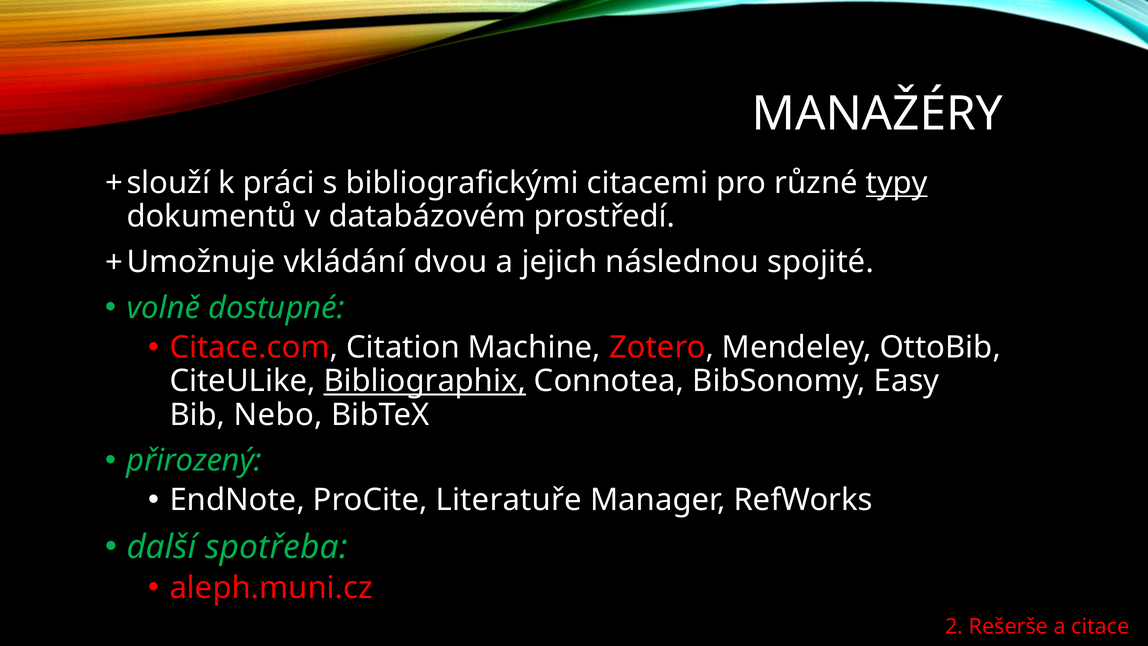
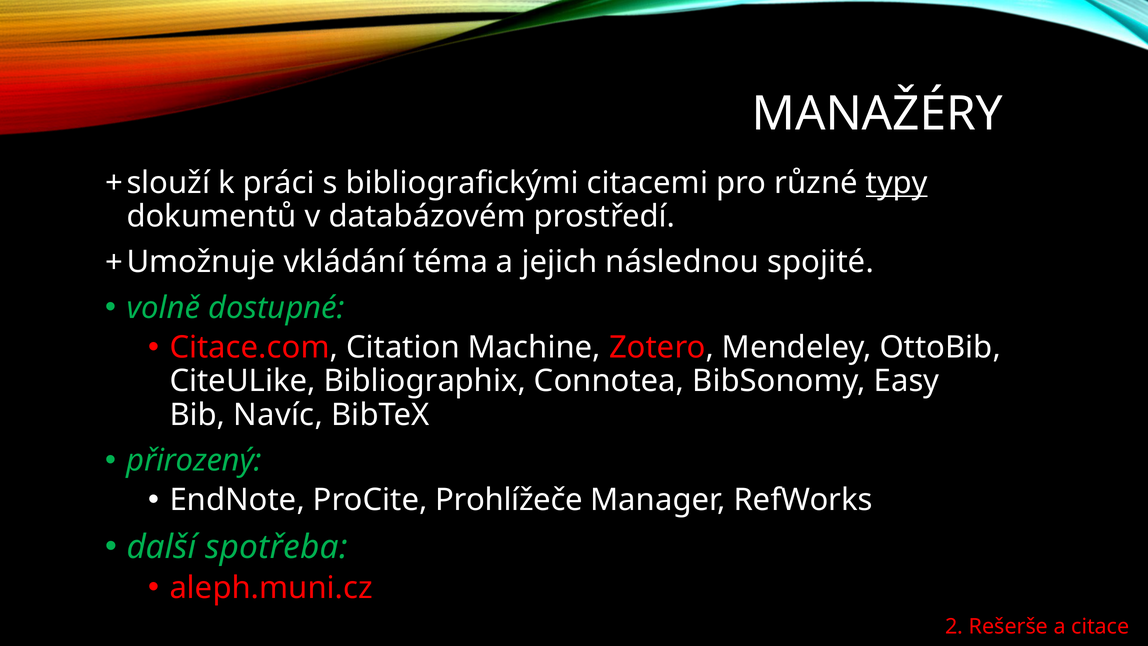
dvou: dvou -> téma
Bibliographix underline: present -> none
Nebo: Nebo -> Navíc
Literatuře: Literatuře -> Prohlížeče
